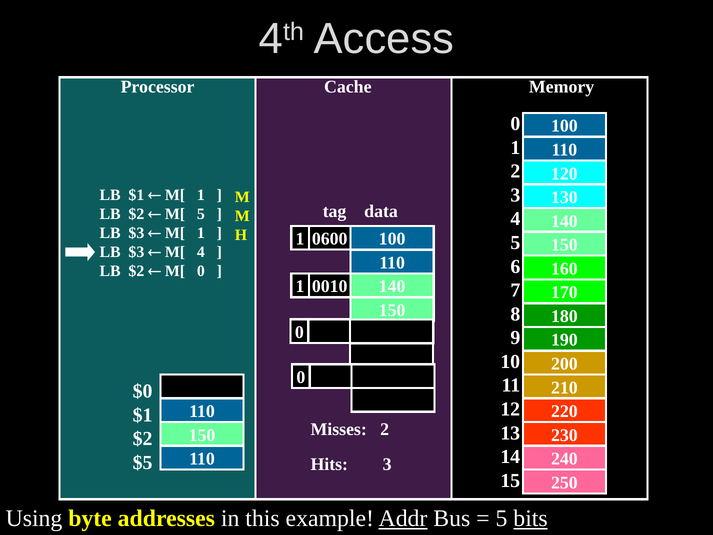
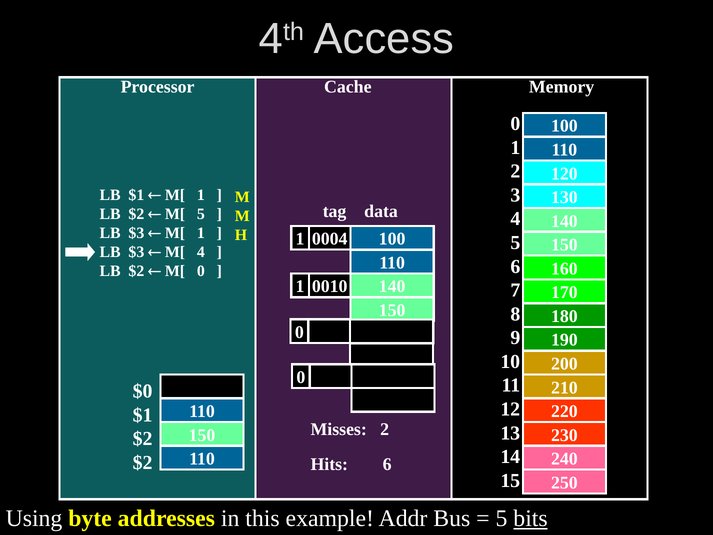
0600: 0600 -> 0004
$5 at (143, 462): $5 -> $2
Hits 3: 3 -> 6
Addr underline: present -> none
